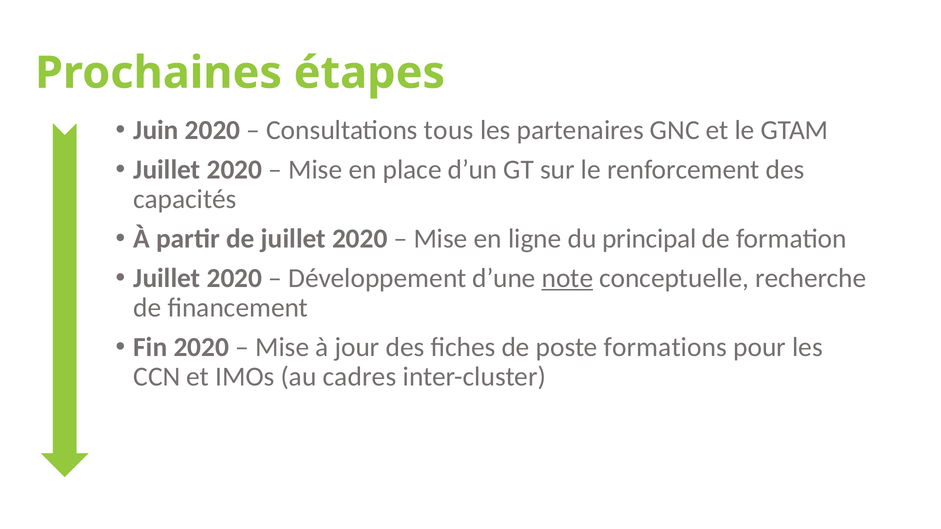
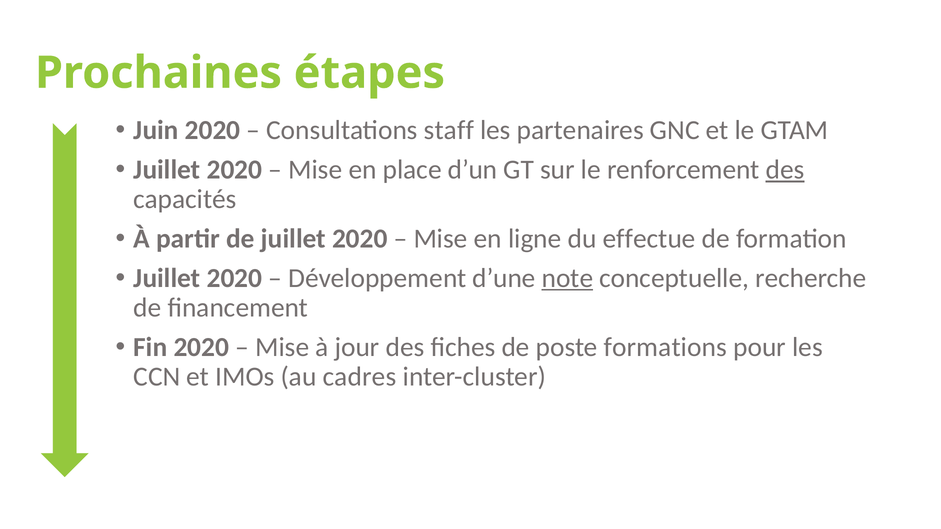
tous: tous -> staff
des at (785, 170) underline: none -> present
principal: principal -> effectue
